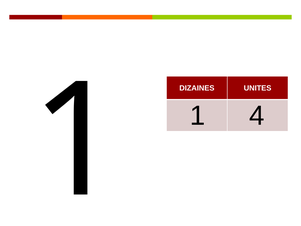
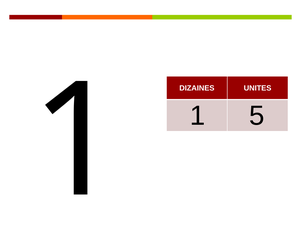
4: 4 -> 5
